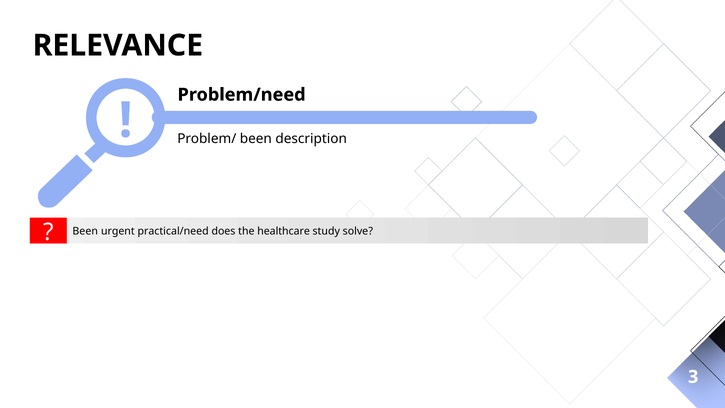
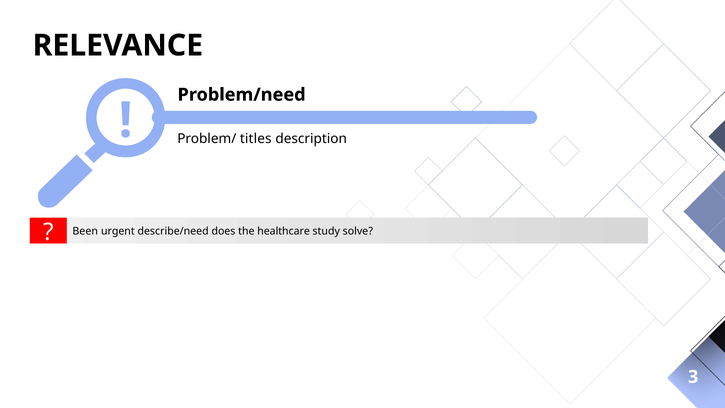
Problem/ been: been -> titles
practical/need: practical/need -> describe/need
